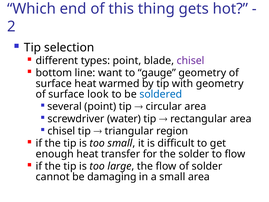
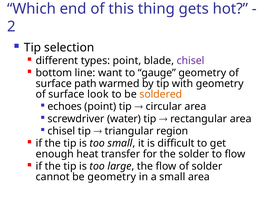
surface heat: heat -> path
soldered colour: blue -> orange
several: several -> echoes
be damaging: damaging -> geometry
